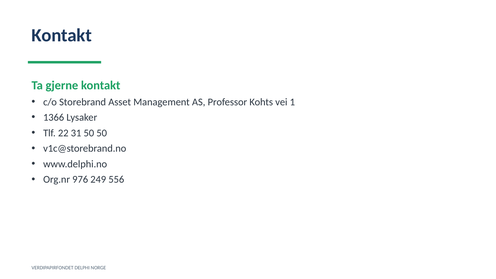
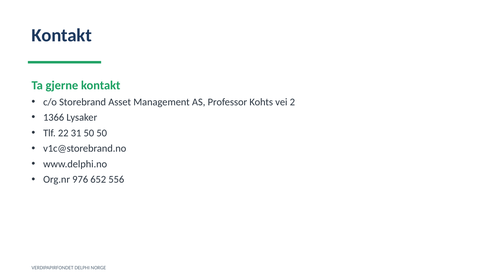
1: 1 -> 2
249: 249 -> 652
